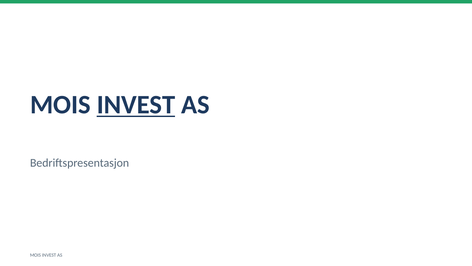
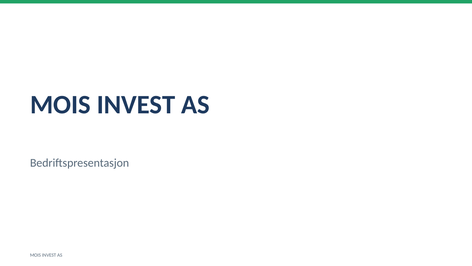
INVEST at (136, 105) underline: present -> none
